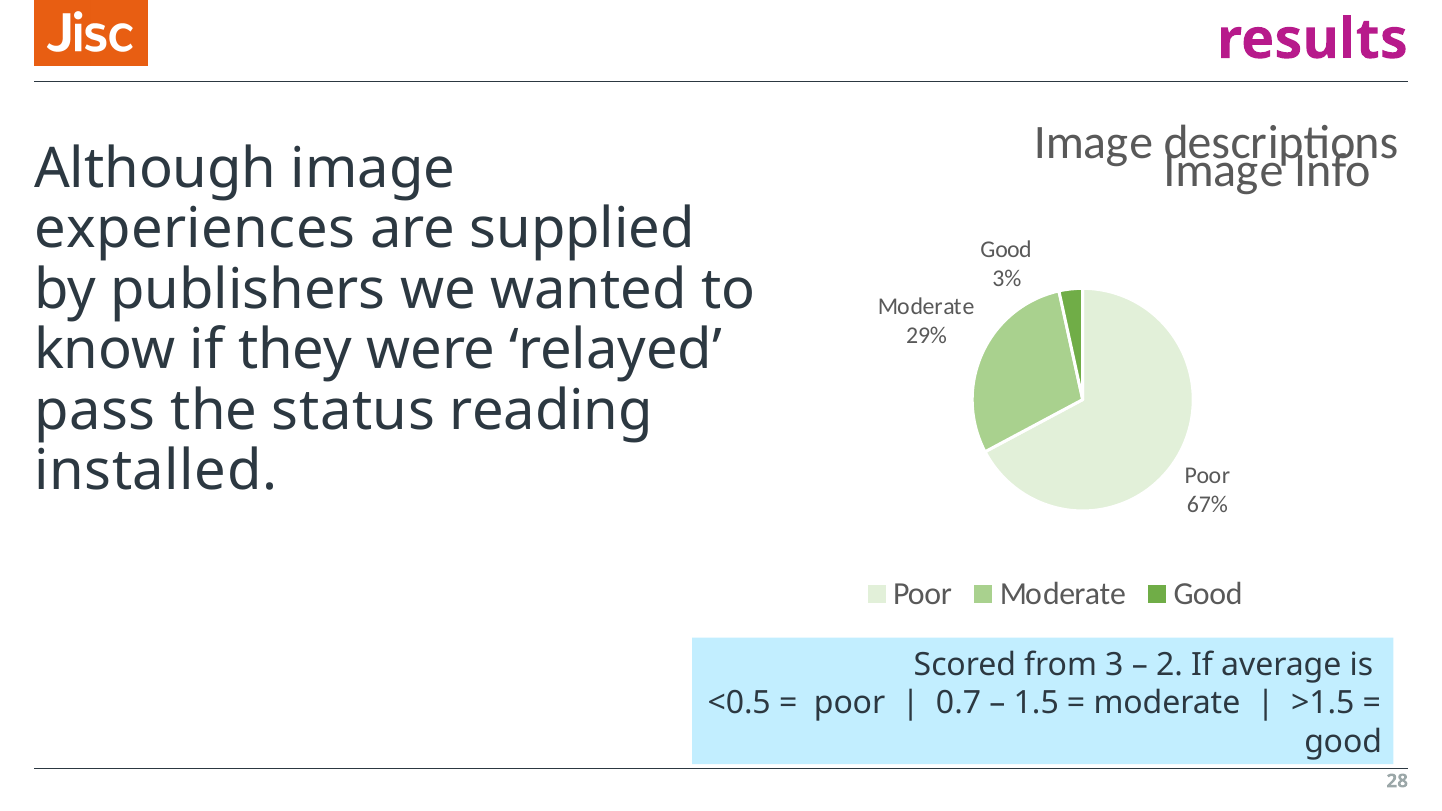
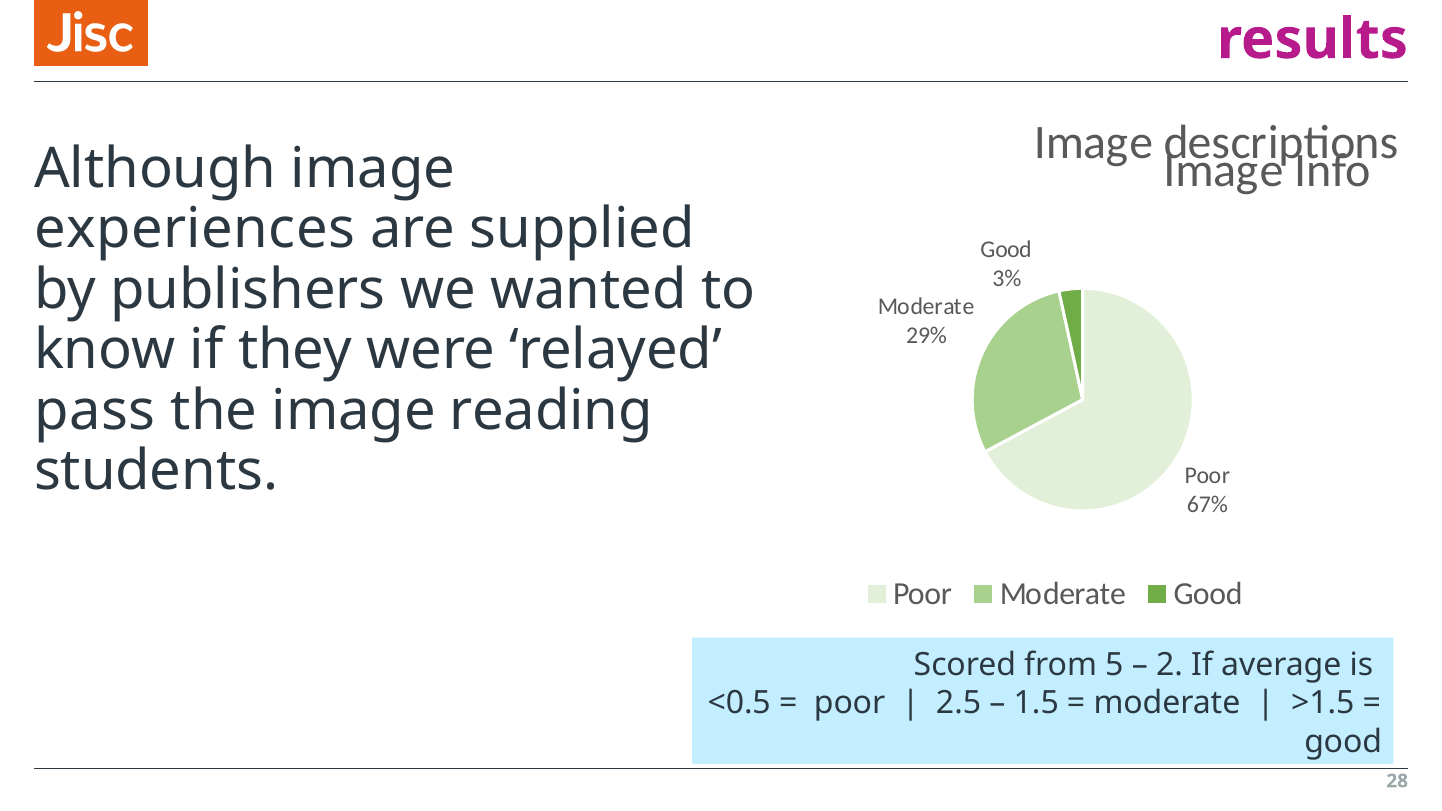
the status: status -> image
installed at (156, 472): installed -> students
3: 3 -> 5
0.7: 0.7 -> 2.5
